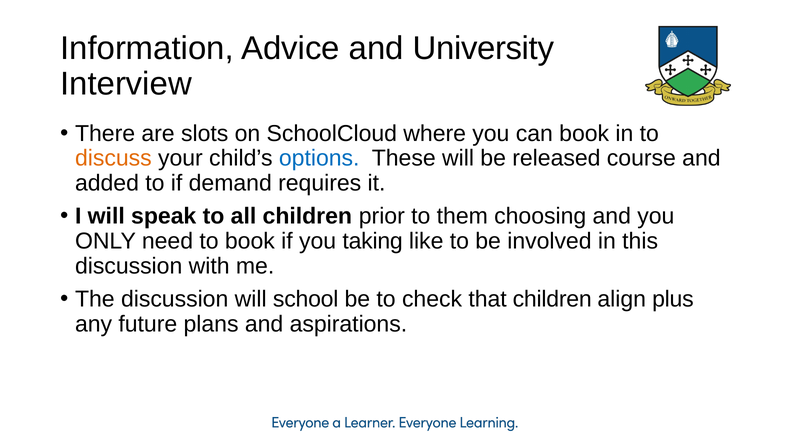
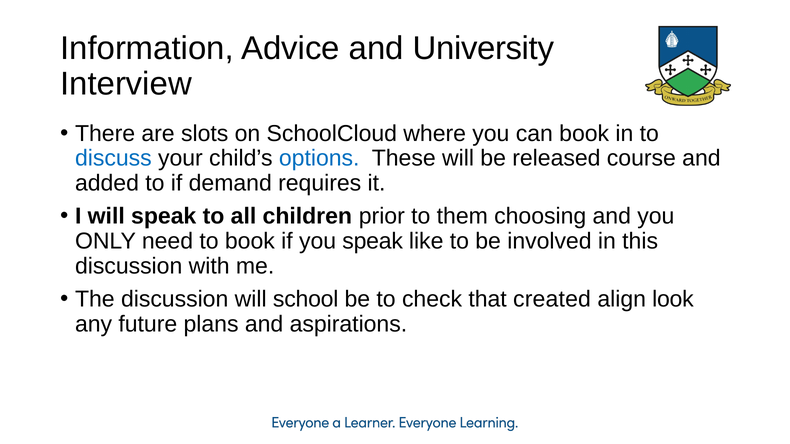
discuss colour: orange -> blue
you taking: taking -> speak
that children: children -> created
plus: plus -> look
